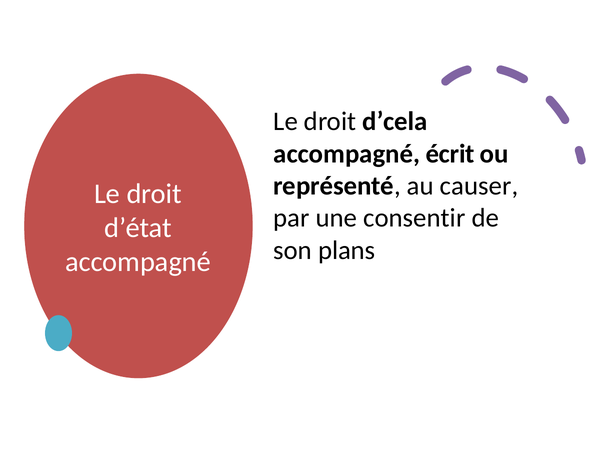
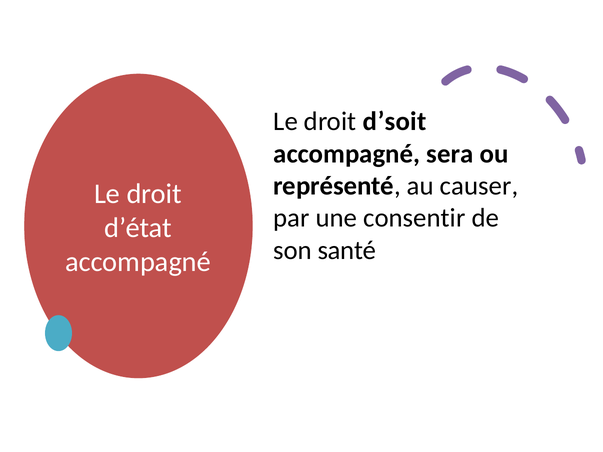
d’cela: d’cela -> d’soit
écrit: écrit -> sera
plans: plans -> santé
